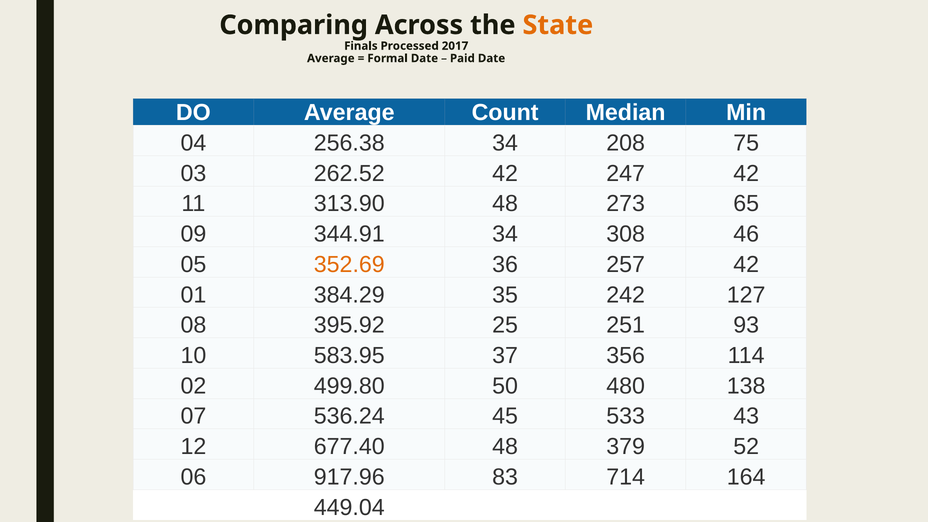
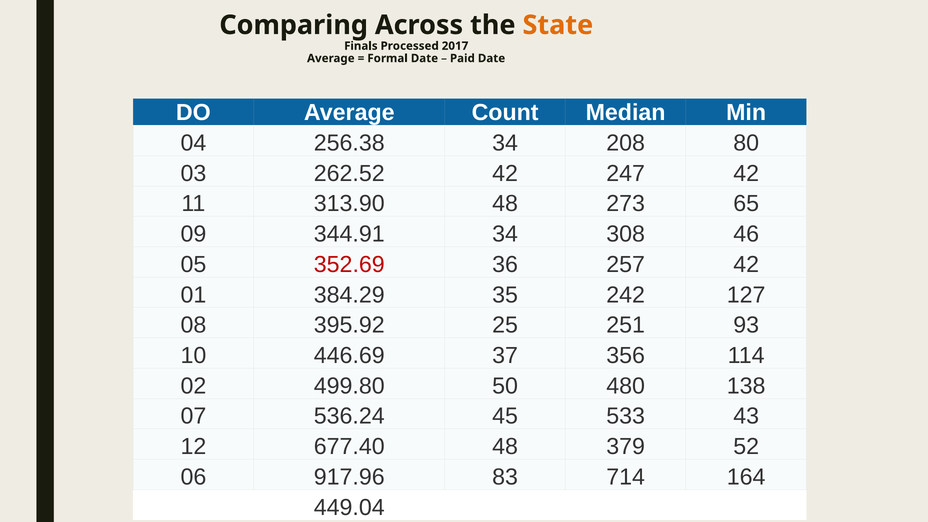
75: 75 -> 80
352.69 colour: orange -> red
583.95: 583.95 -> 446.69
